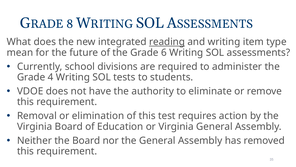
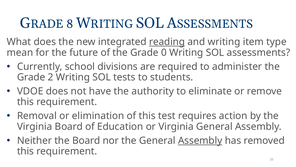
6: 6 -> 0
4: 4 -> 2
Assembly at (200, 140) underline: none -> present
